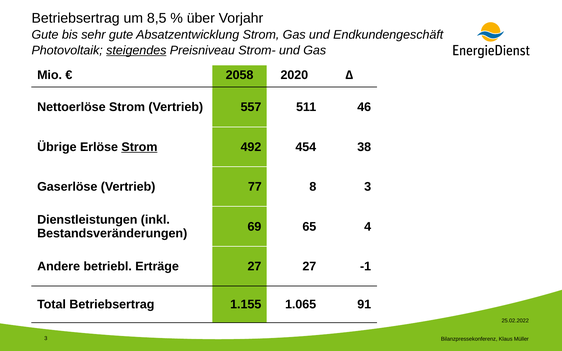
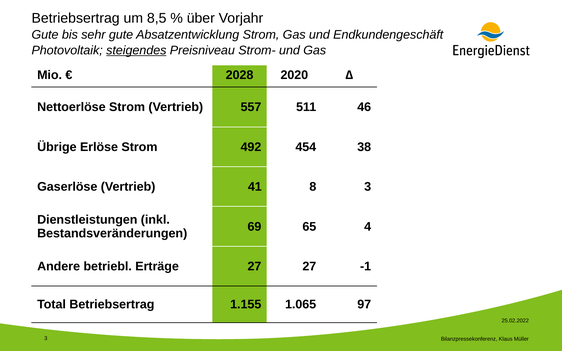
2058: 2058 -> 2028
Strom at (139, 147) underline: present -> none
77: 77 -> 41
91: 91 -> 97
